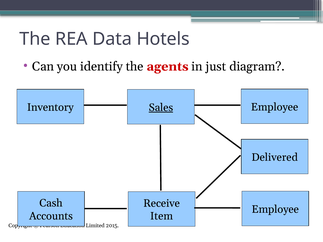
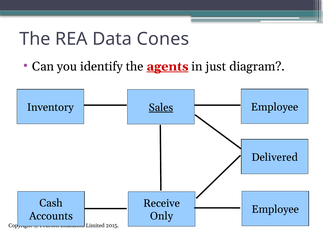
Hotels: Hotels -> Cones
agents underline: none -> present
Item: Item -> Only
